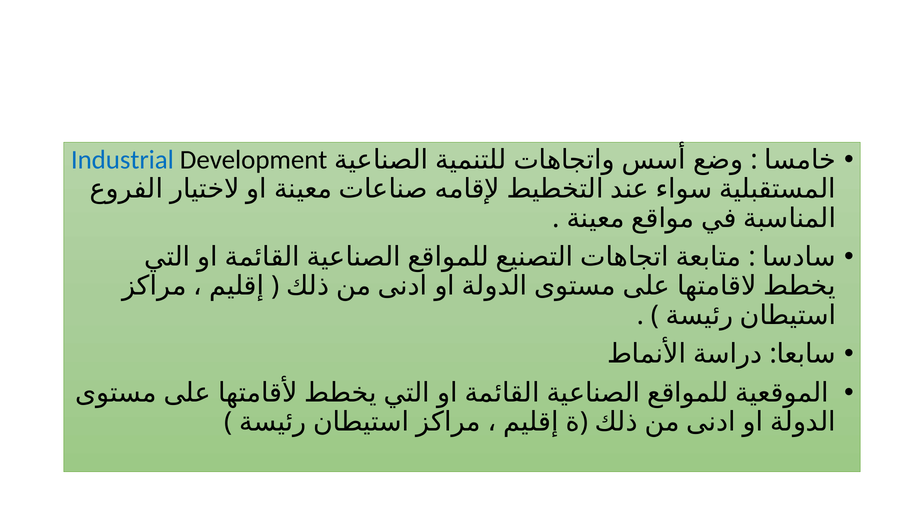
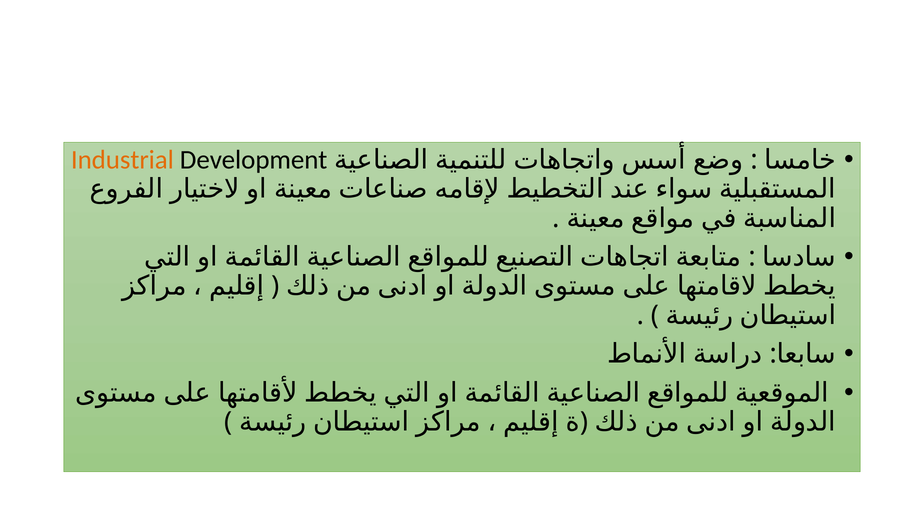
Industrial colour: blue -> orange
